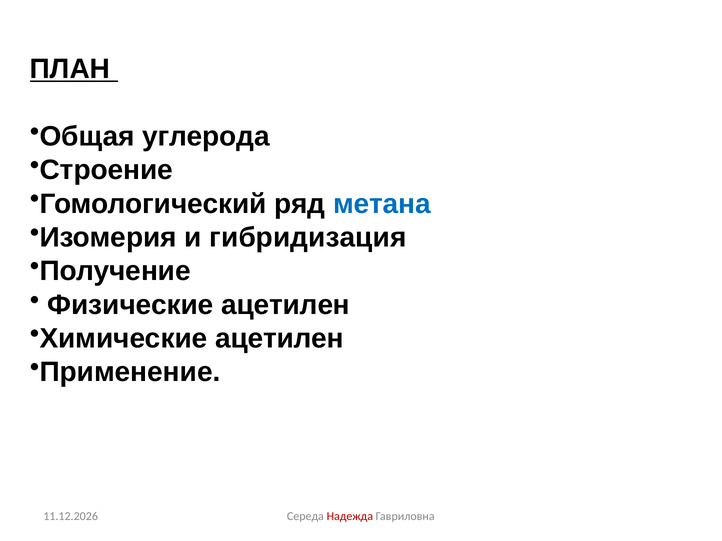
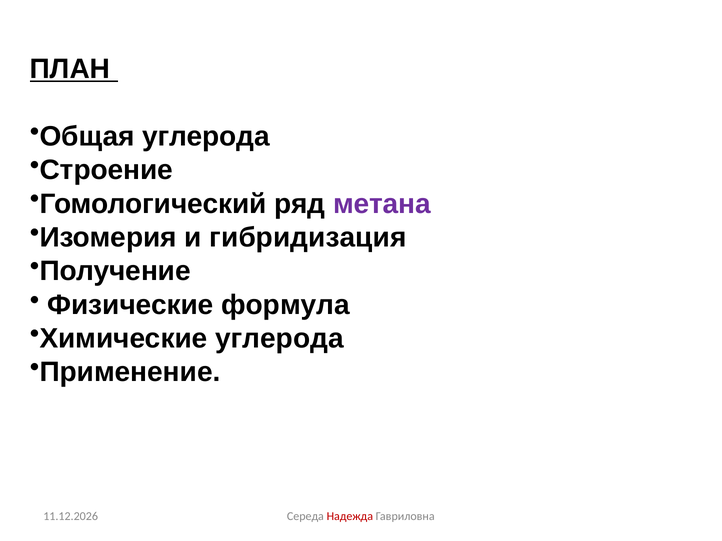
метана colour: blue -> purple
Физические ацетилен: ацетилен -> формула
Химические ацетилен: ацетилен -> углерода
